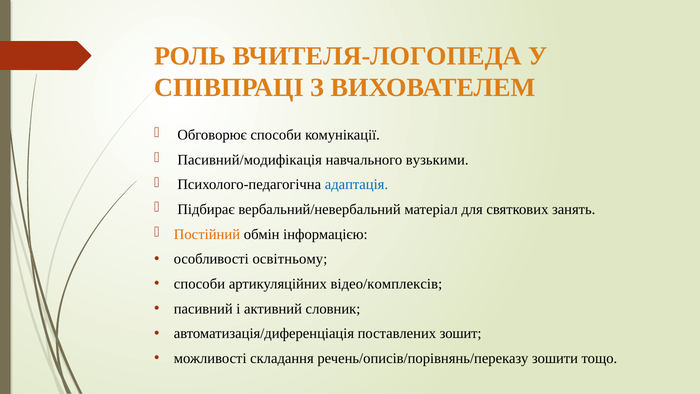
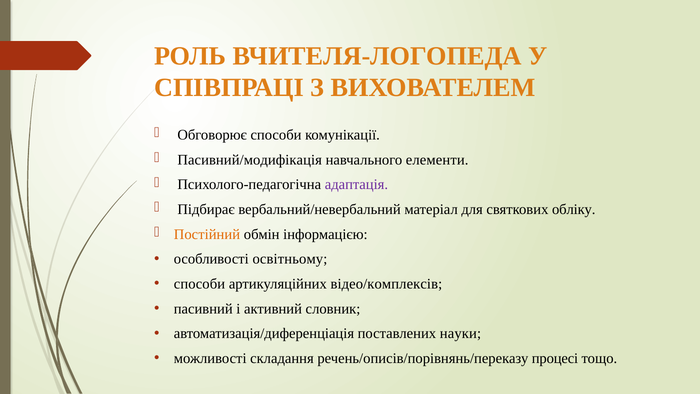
вузькими: вузькими -> елементи
адаптація colour: blue -> purple
занять: занять -> обліку
зошит: зошит -> науки
зошити: зошити -> процесі
